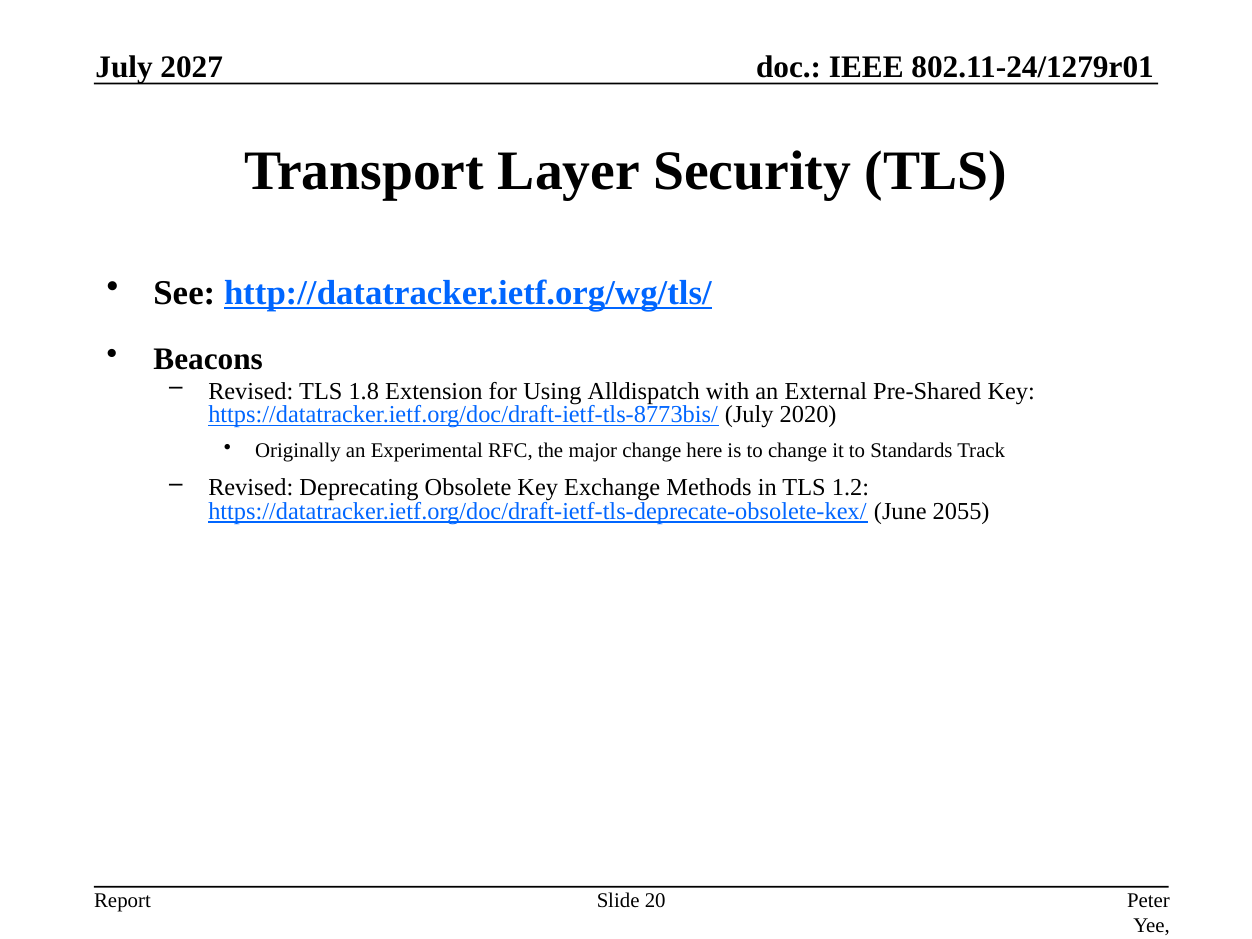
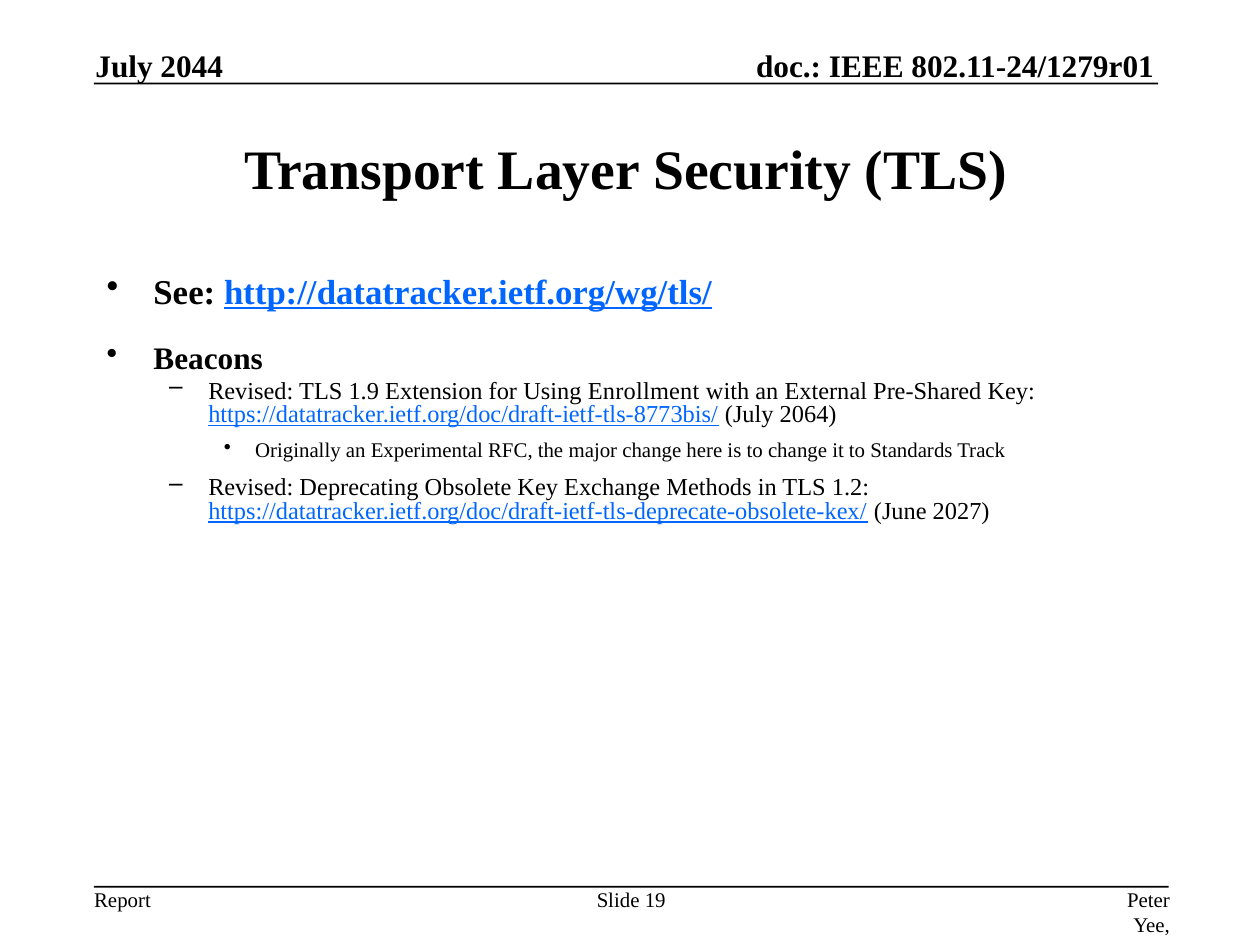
2027: 2027 -> 2044
1.8: 1.8 -> 1.9
Alldispatch: Alldispatch -> Enrollment
2020: 2020 -> 2064
2055: 2055 -> 2027
20: 20 -> 19
